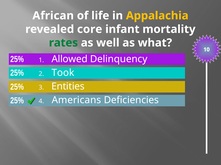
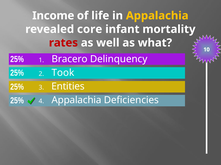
African: African -> Income
rates colour: green -> red
Allowed: Allowed -> Bracero
Americans at (76, 101): Americans -> Appalachia
